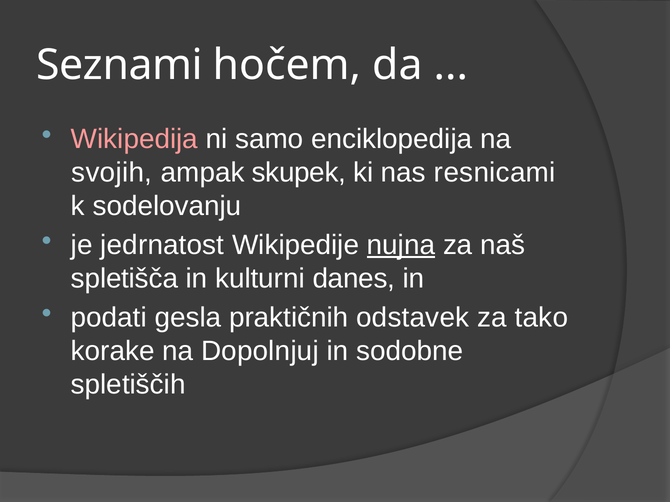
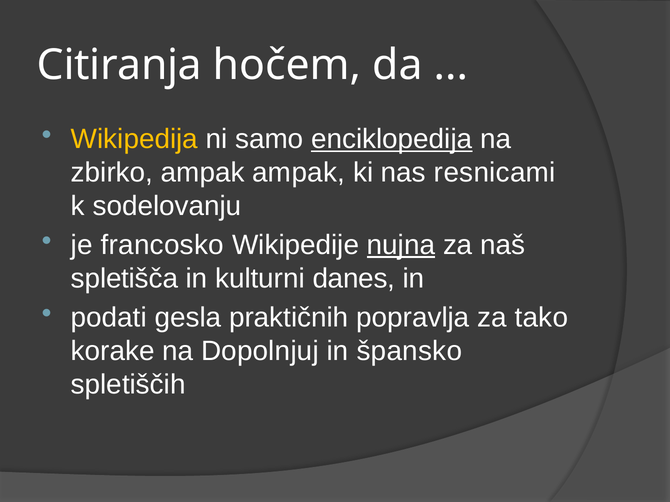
Seznami: Seznami -> Citiranja
Wikipedija colour: pink -> yellow
enciklopedija underline: none -> present
svojih: svojih -> zbirko
ampak skupek: skupek -> ampak
jedrnatost: jedrnatost -> francosko
odstavek: odstavek -> popravlja
sodobne: sodobne -> špansko
